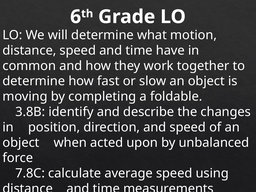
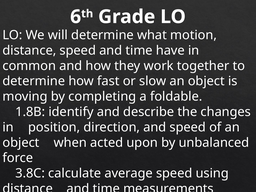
3.8B: 3.8B -> 1.8B
7.8C: 7.8C -> 3.8C
